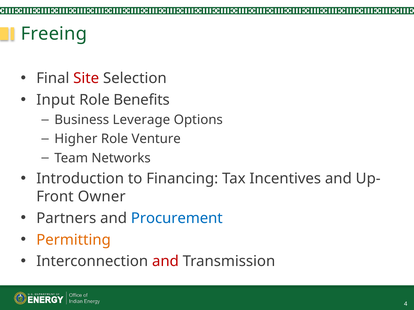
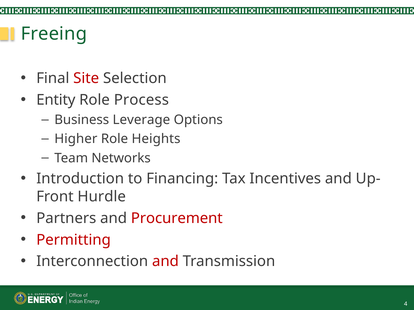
Input: Input -> Entity
Benefits: Benefits -> Process
Venture: Venture -> Heights
Owner: Owner -> Hurdle
Procurement colour: blue -> red
Permitting colour: orange -> red
